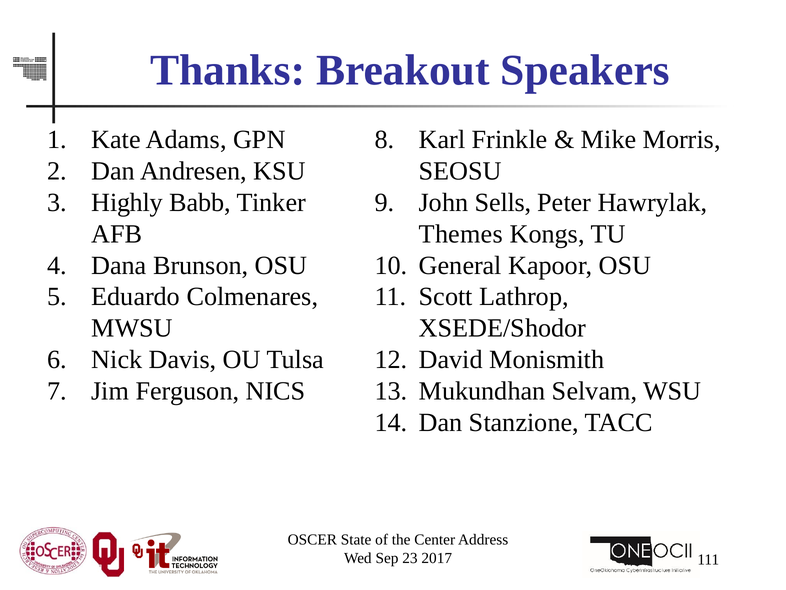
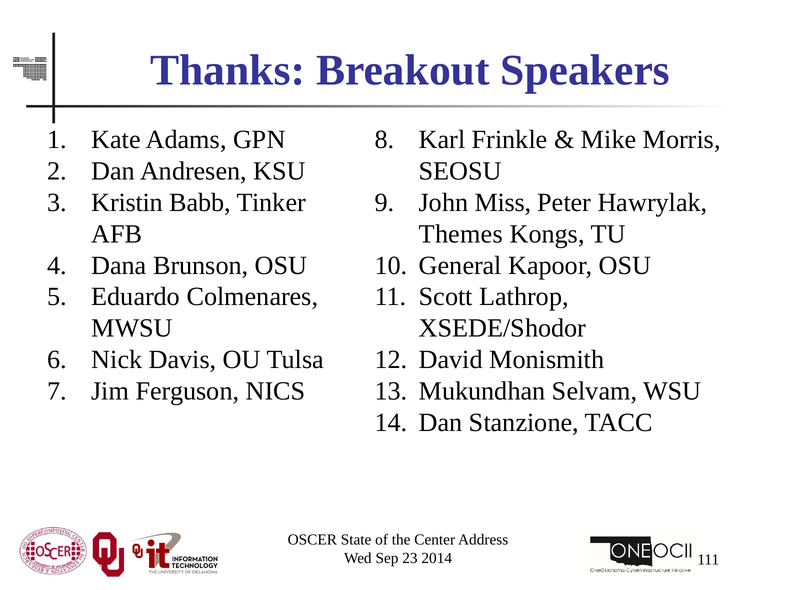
Highly: Highly -> Kristin
Sells: Sells -> Miss
2017: 2017 -> 2014
